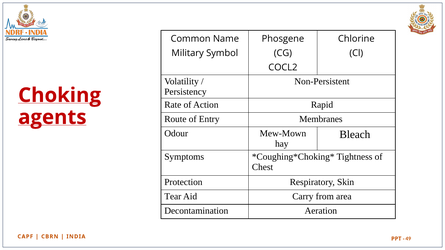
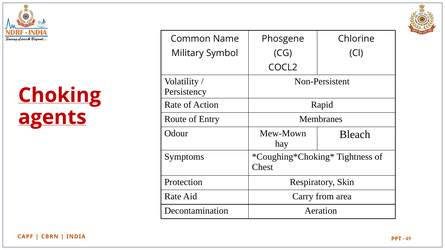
Tear at (173, 197): Tear -> Rate
